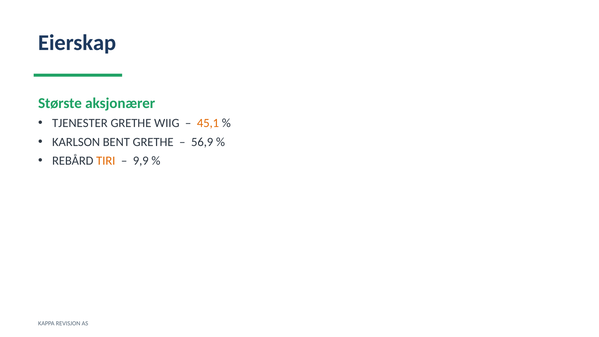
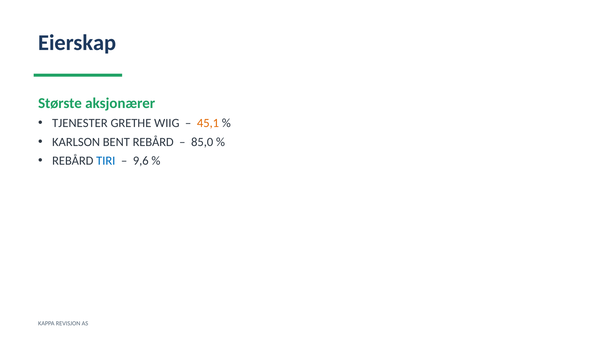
BENT GRETHE: GRETHE -> REBÅRD
56,9: 56,9 -> 85,0
TIRI colour: orange -> blue
9,9: 9,9 -> 9,6
